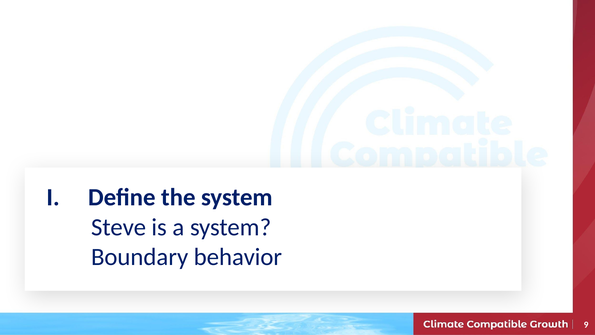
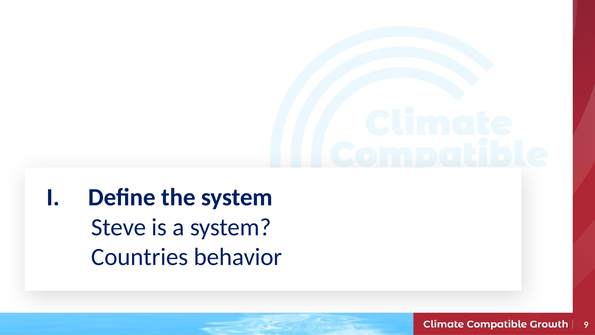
Boundary: Boundary -> Countries
